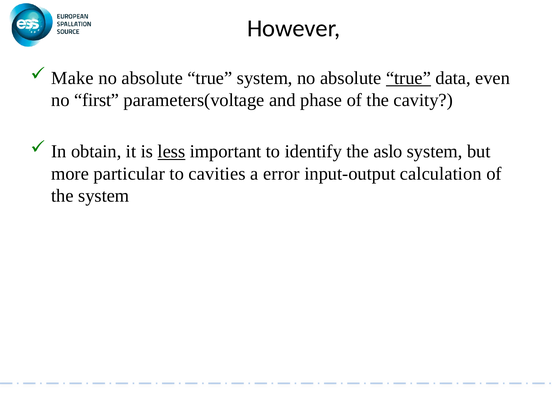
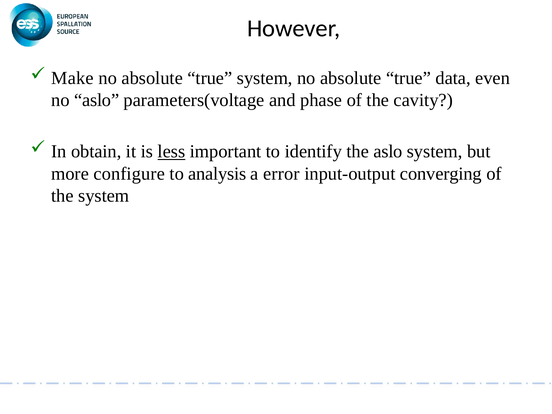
true at (408, 78) underline: present -> none
no first: first -> aslo
particular: particular -> configure
cavities: cavities -> analysis
calculation: calculation -> converging
